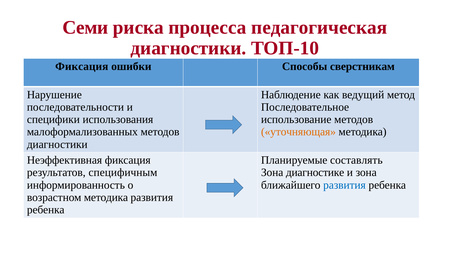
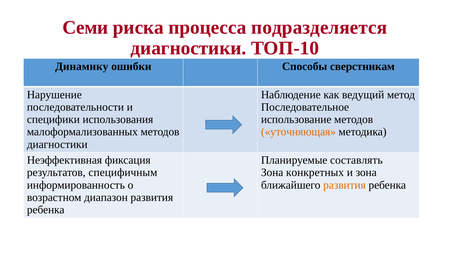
педагогическая: педагогическая -> подразделяется
Фиксация at (82, 66): Фиксация -> Динамику
диагностике: диагностике -> конкретных
развития at (344, 185) colour: blue -> orange
возрастном методика: методика -> диапазон
